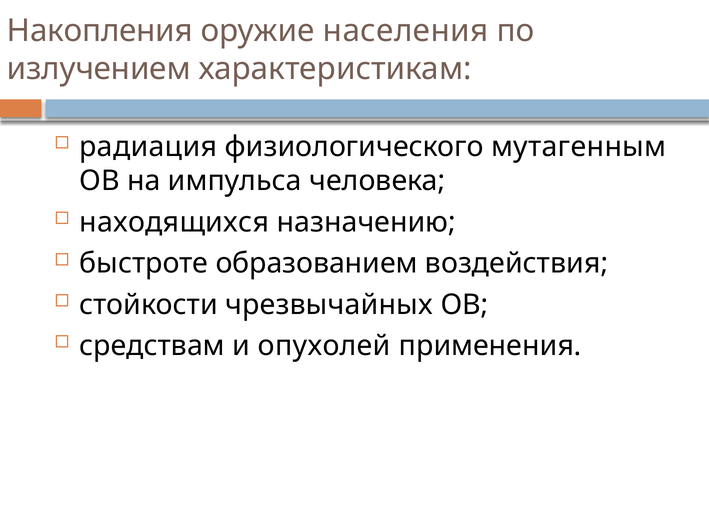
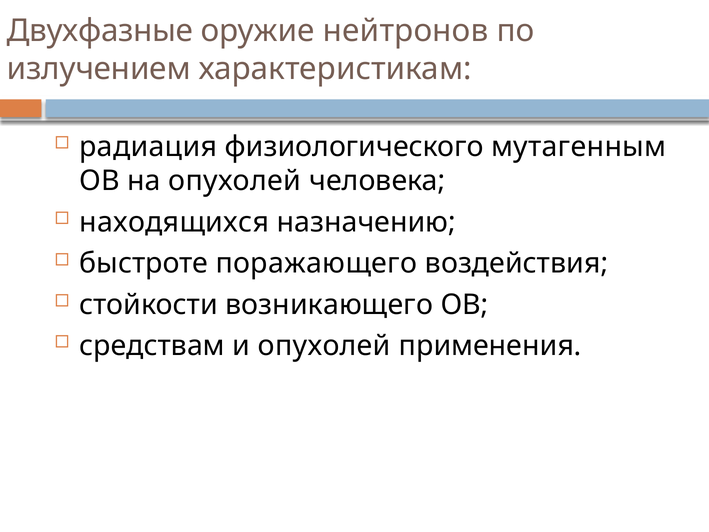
Накопления: Накопления -> Двухфазные
населения: населения -> нейтронов
на импульса: импульса -> опухолей
образованием: образованием -> поражающего
чрезвычайных: чрезвычайных -> возникающего
